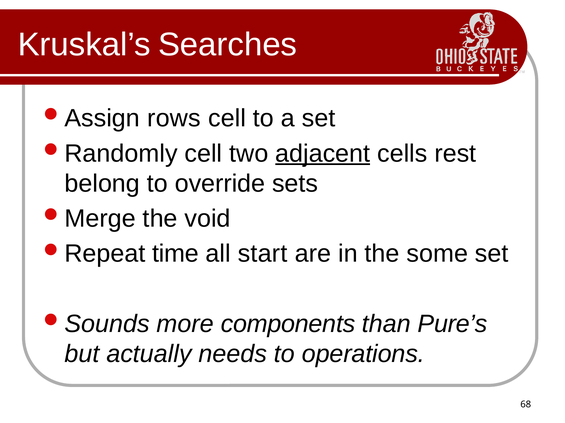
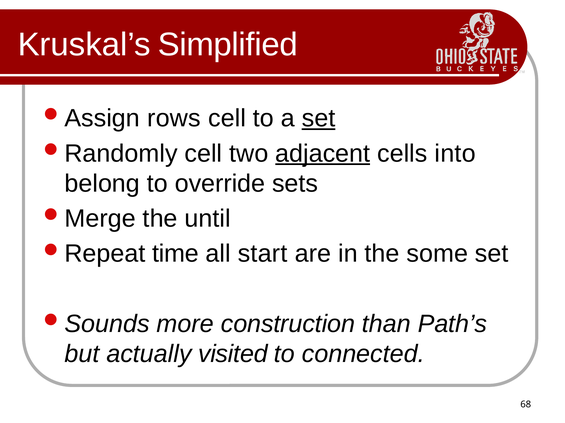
Searches: Searches -> Simplified
set at (319, 119) underline: none -> present
rest: rest -> into
void: void -> until
components: components -> construction
Pure’s: Pure’s -> Path’s
needs: needs -> visited
operations: operations -> connected
